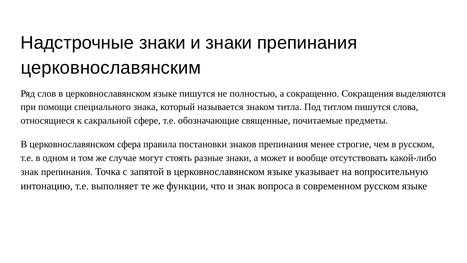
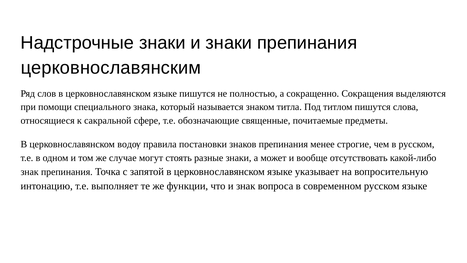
сфера: сфера -> водѹ
